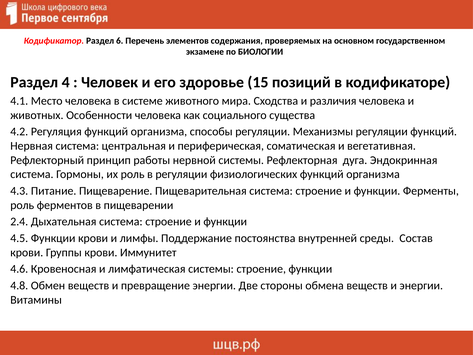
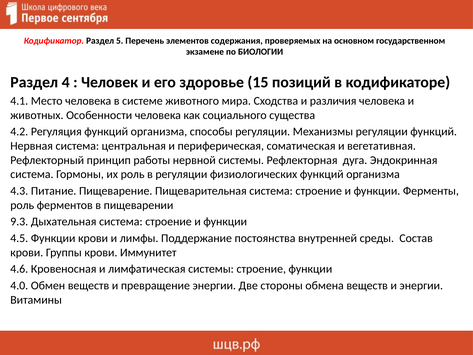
6: 6 -> 5
2.4: 2.4 -> 9.3
4.8: 4.8 -> 4.0
